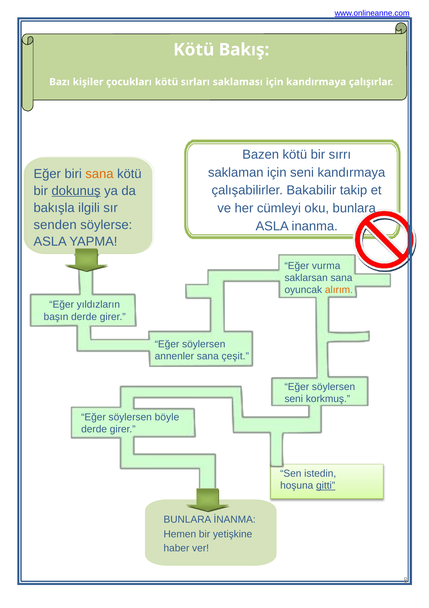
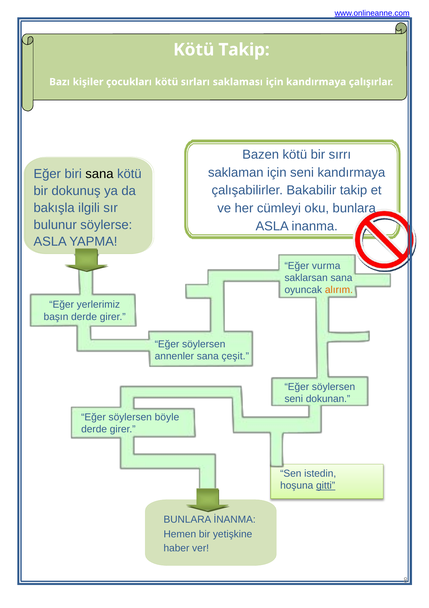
Kötü Bakış: Bakış -> Takip
sana at (99, 174) colour: orange -> black
dokunuş underline: present -> none
senden: senden -> bulunur
yıldızların: yıldızların -> yerlerimiz
korkmuş: korkmuş -> dokunan
